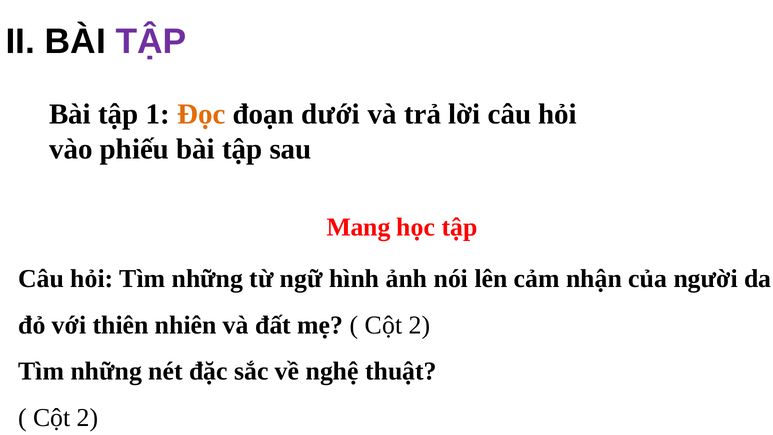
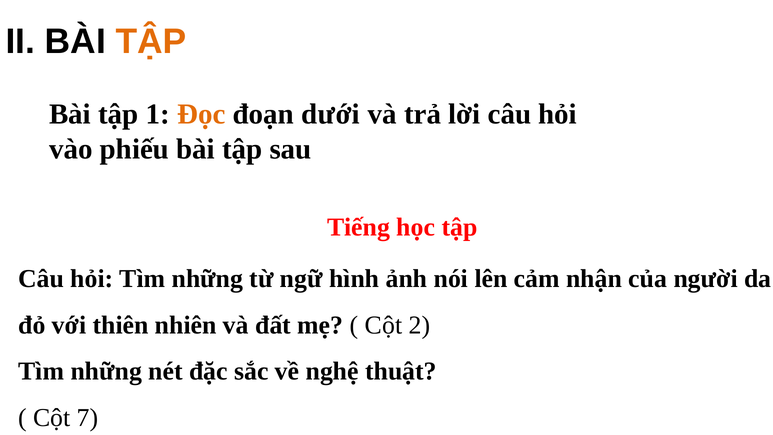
TẬP at (151, 41) colour: purple -> orange
Mang: Mang -> Tiếng
2 at (88, 418): 2 -> 7
